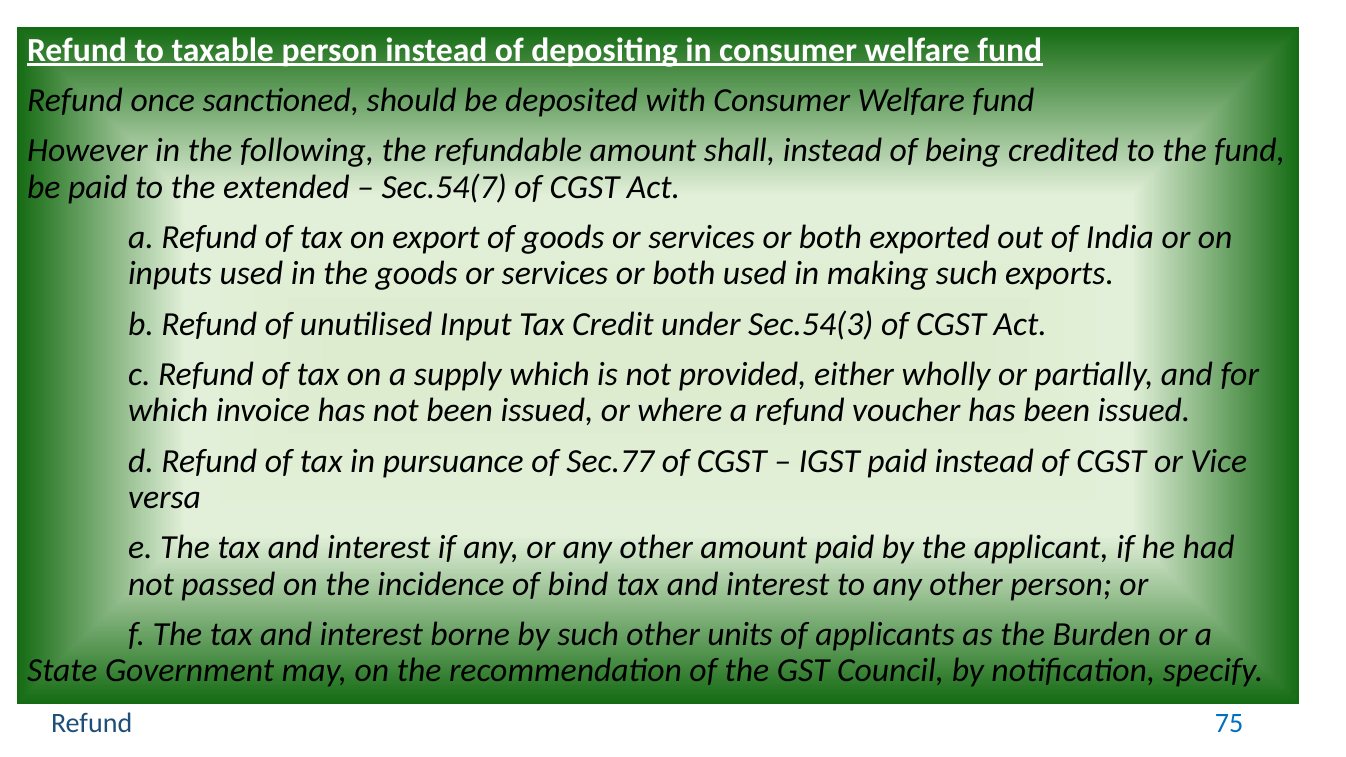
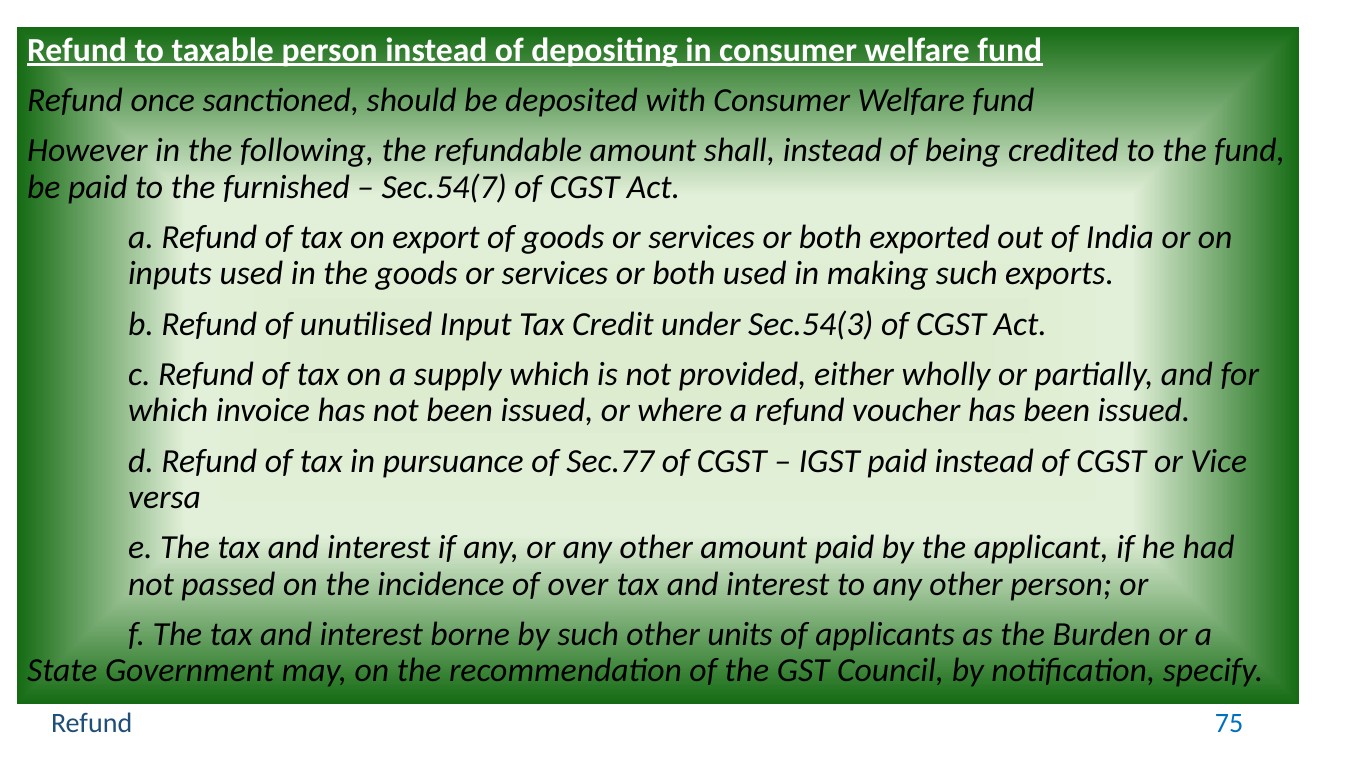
extended: extended -> furnished
bind: bind -> over
